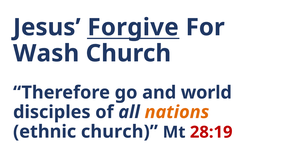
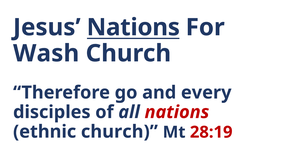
Jesus Forgive: Forgive -> Nations
world: world -> every
nations at (177, 112) colour: orange -> red
